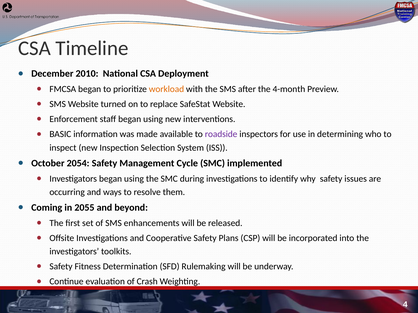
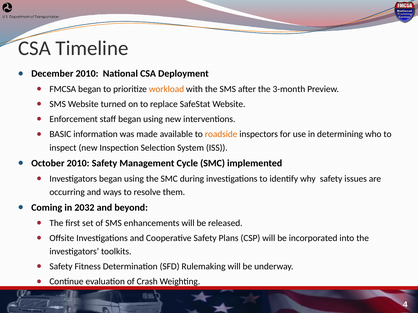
4-month: 4-month -> 3-month
roadside colour: purple -> orange
October 2054: 2054 -> 2010
2055: 2055 -> 2032
